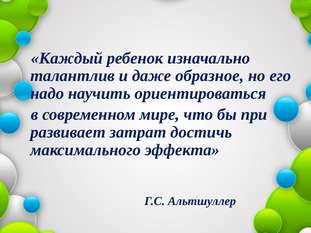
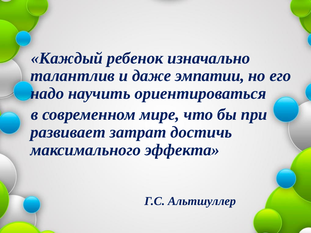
образное: образное -> эмпатии
